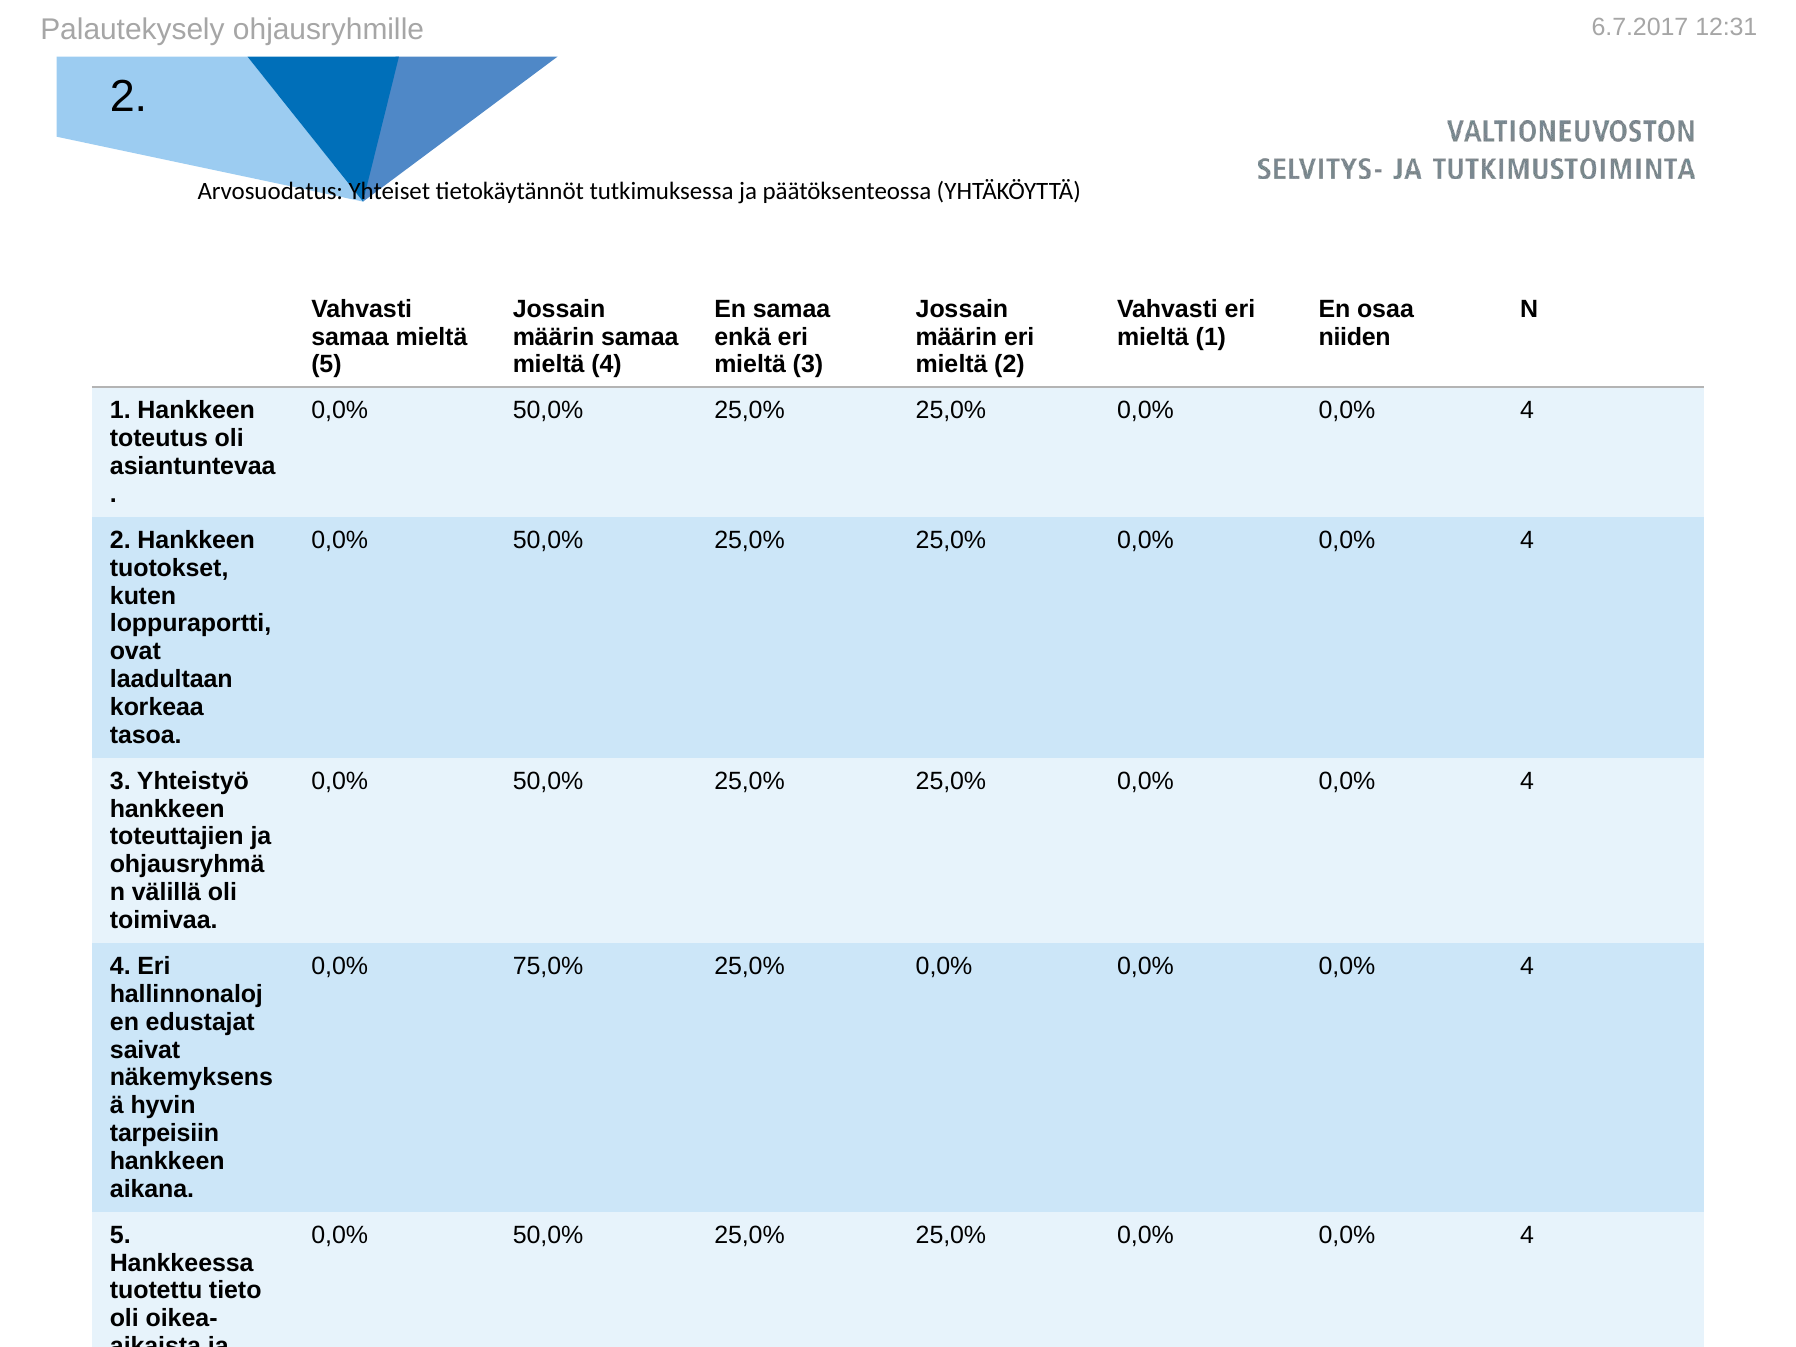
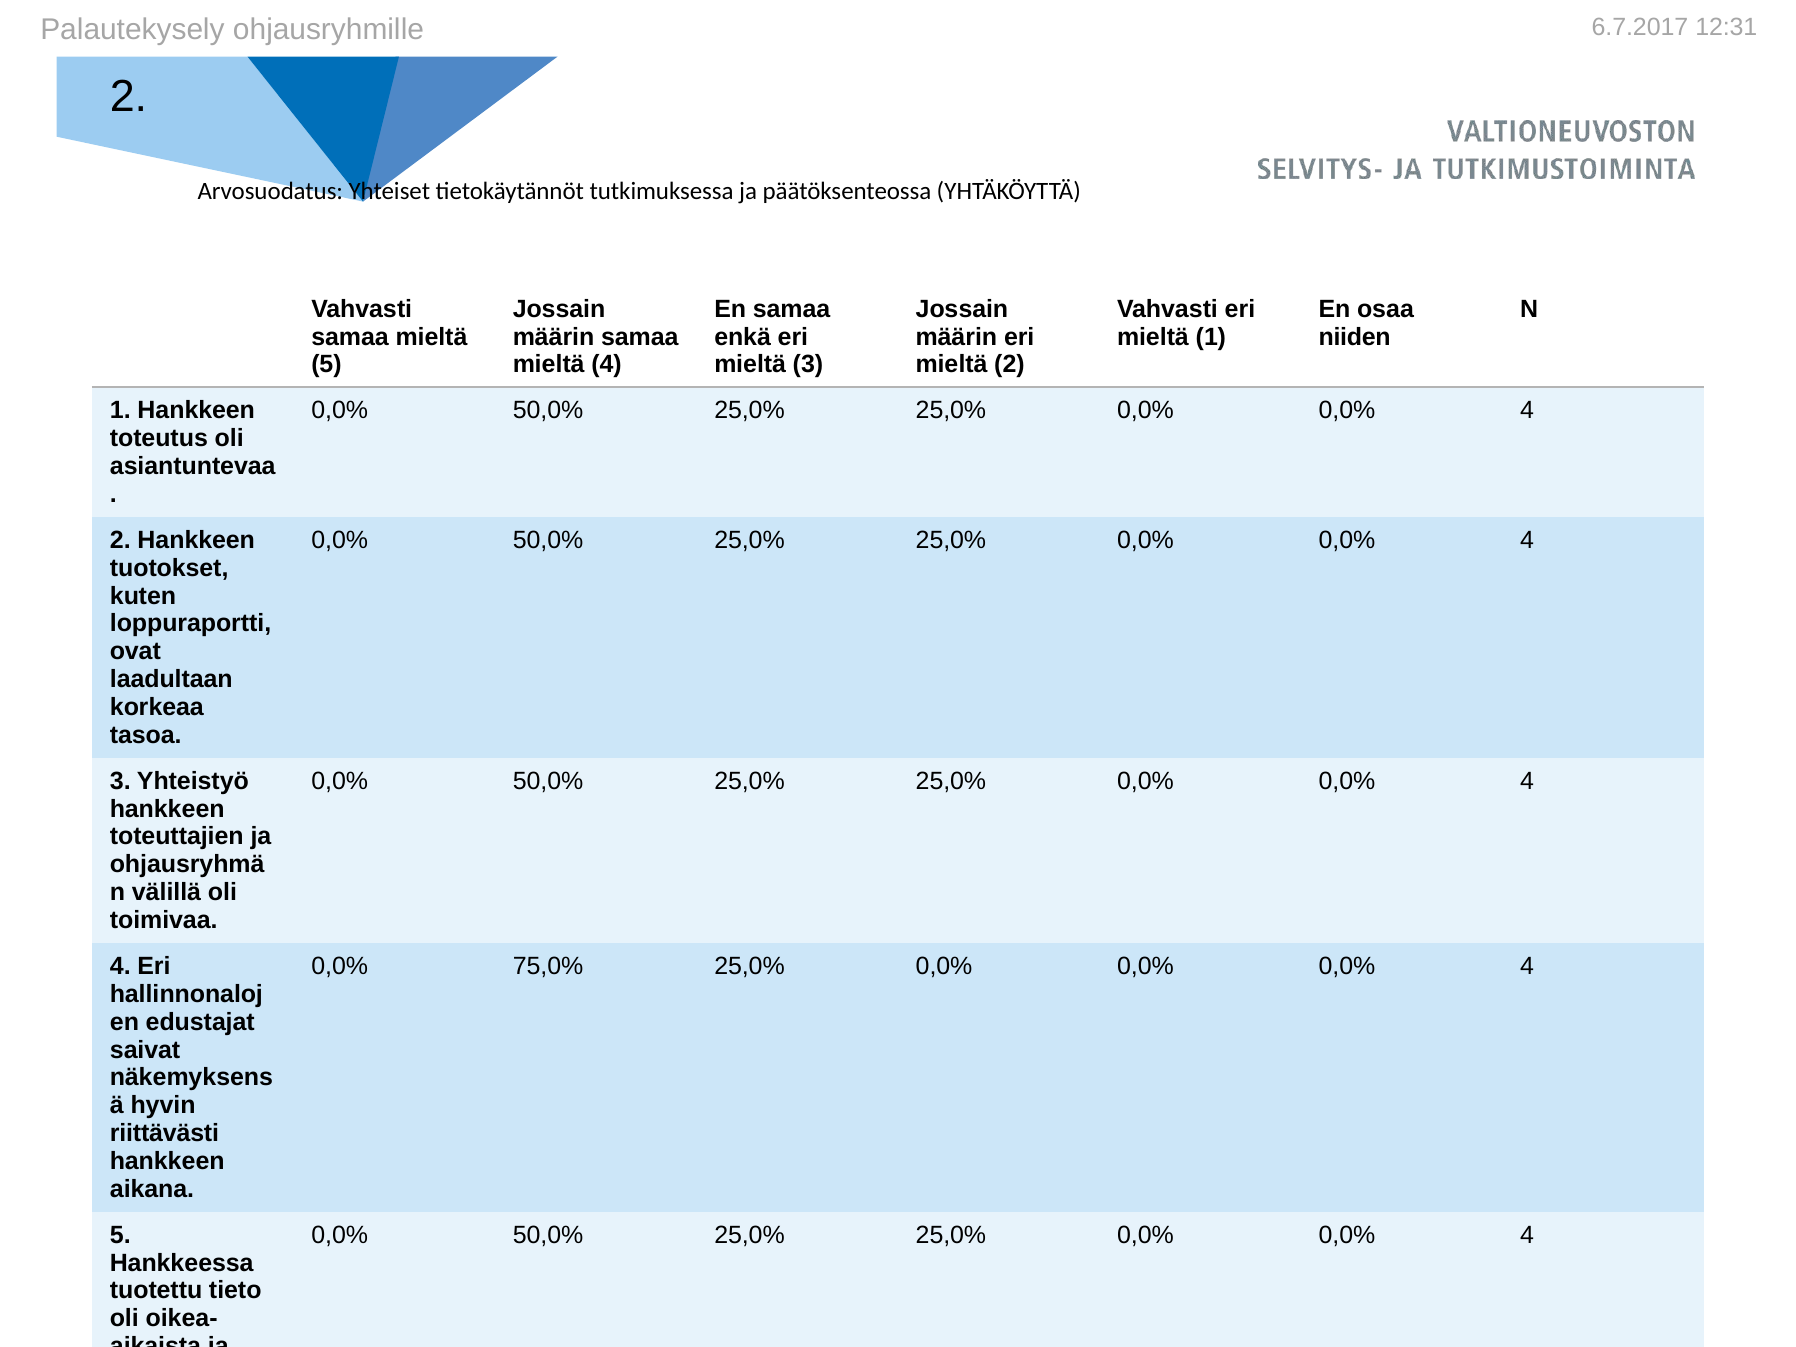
tarpeisiin at (164, 1133): tarpeisiin -> riittävästi
